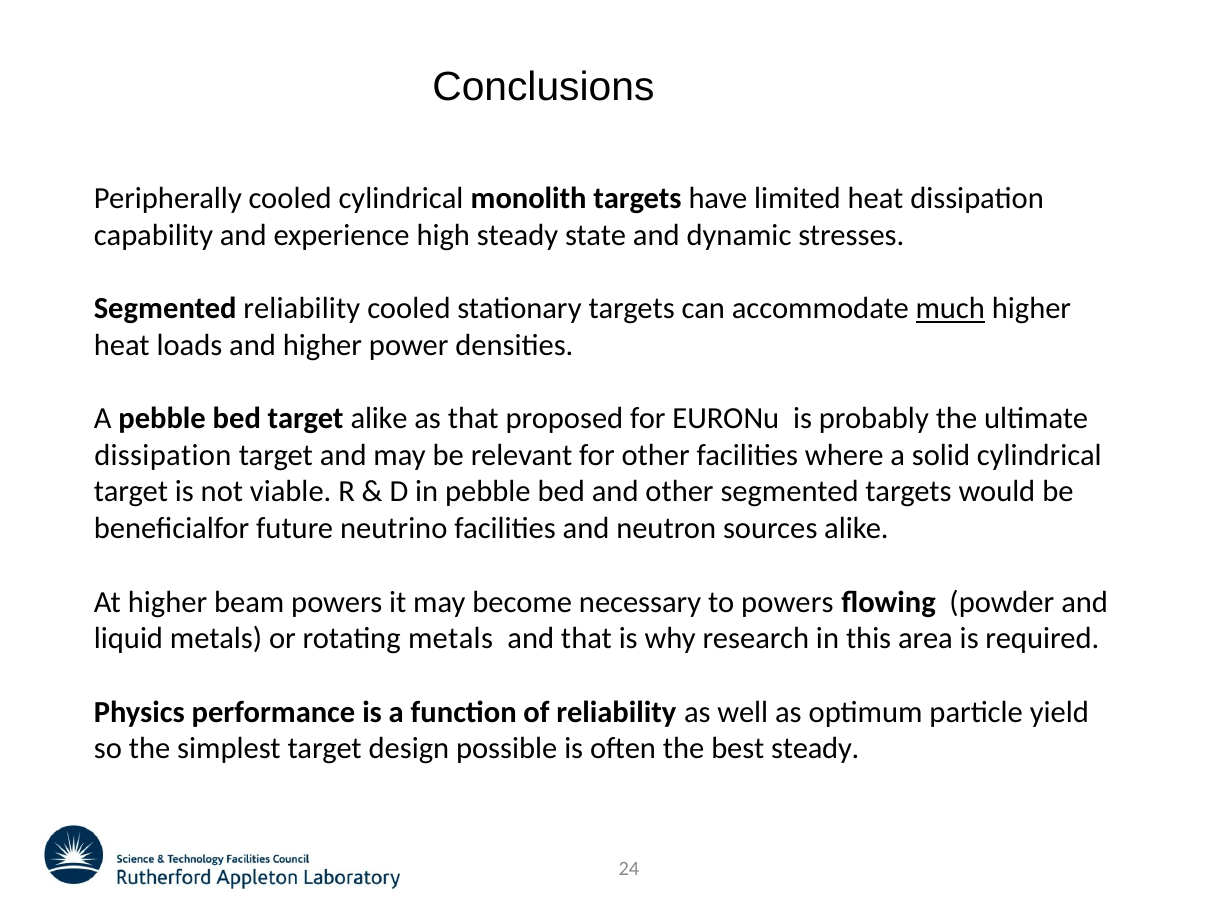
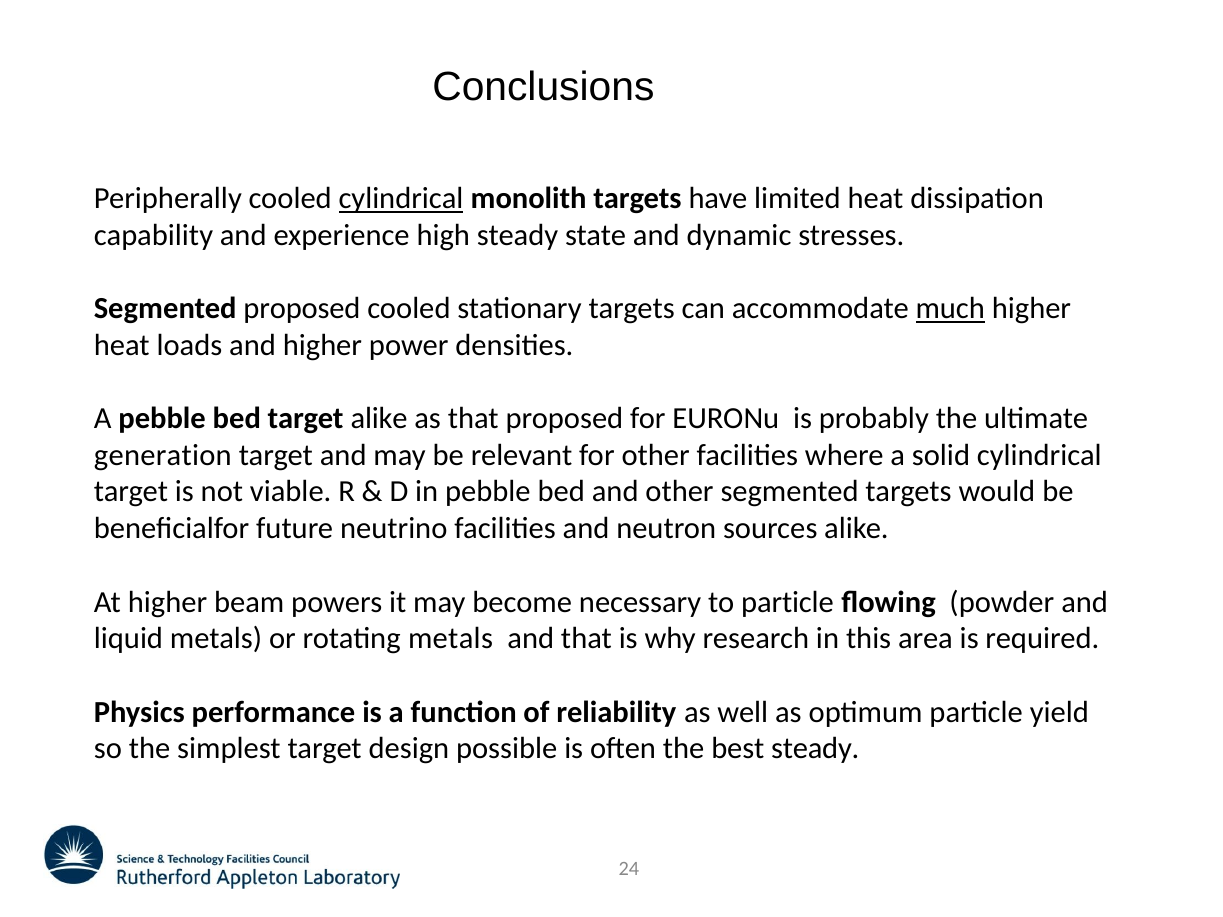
cylindrical at (401, 198) underline: none -> present
Segmented reliability: reliability -> proposed
dissipation at (163, 455): dissipation -> generation
to powers: powers -> particle
